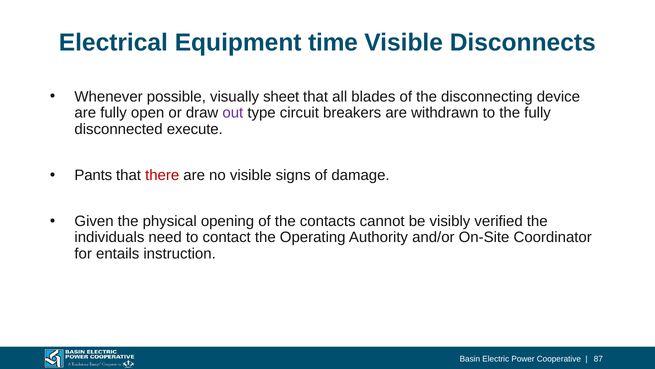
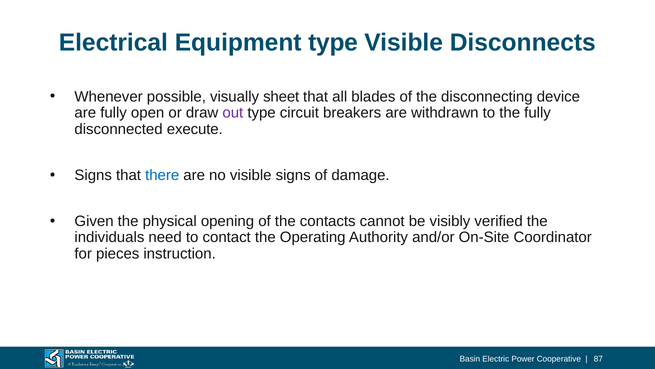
Equipment time: time -> type
Pants at (93, 175): Pants -> Signs
there colour: red -> blue
entails: entails -> pieces
